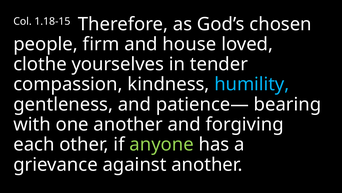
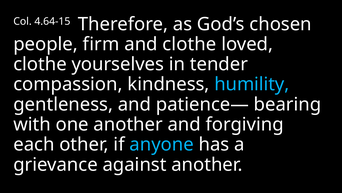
1.18-15: 1.18-15 -> 4.64-15
and house: house -> clothe
anyone colour: light green -> light blue
